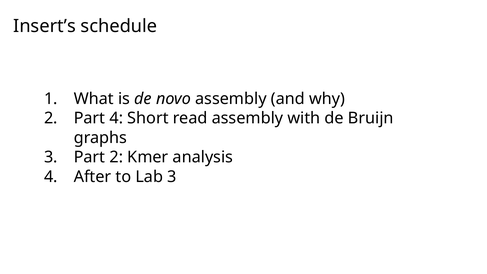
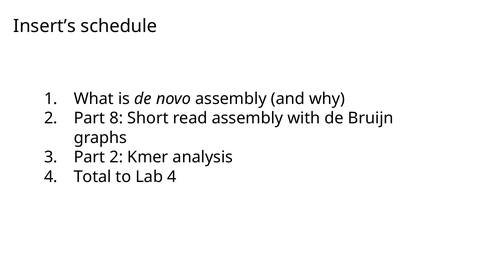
Part 4: 4 -> 8
After: After -> Total
Lab 3: 3 -> 4
